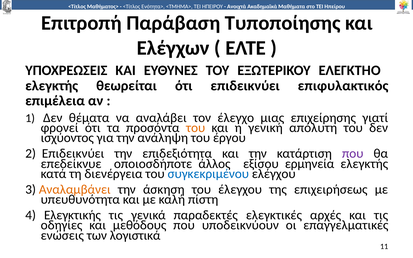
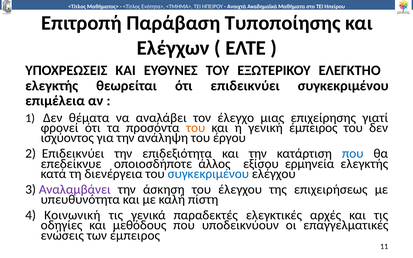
επιδεικνύει επιφυλακτικός: επιφυλακτικός -> συγκεκριμένου
γενική απόλυτη: απόλυτη -> έμπειρος
που at (353, 154) colour: purple -> blue
Αναλαμβάνει colour: orange -> purple
Ελεγκτικής: Ελεγκτικής -> Κοινωνική
των λογιστικά: λογιστικά -> έμπειρος
